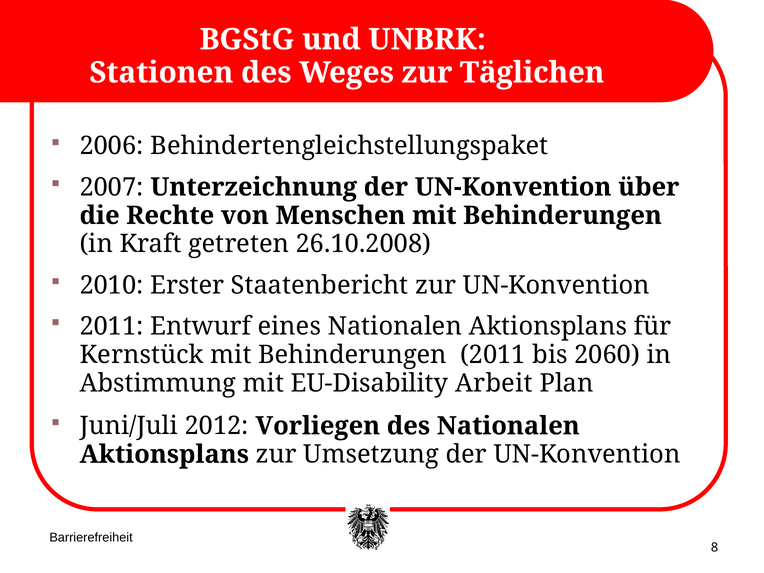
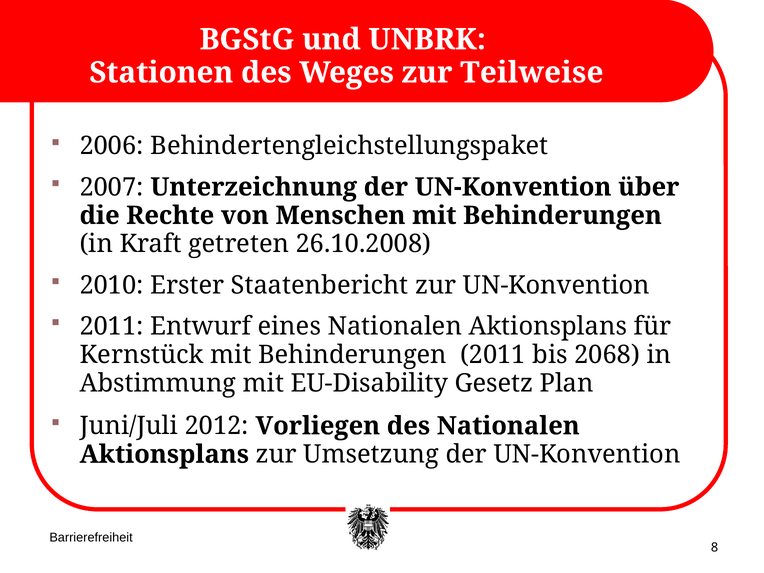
Täglichen: Täglichen -> Teilweise
2060: 2060 -> 2068
Arbeit: Arbeit -> Gesetz
